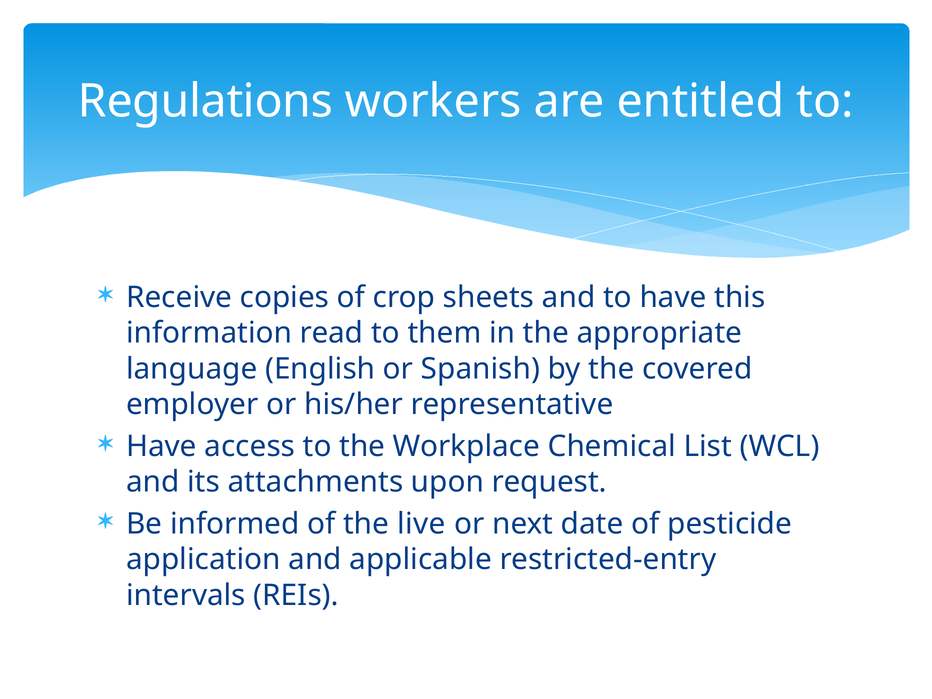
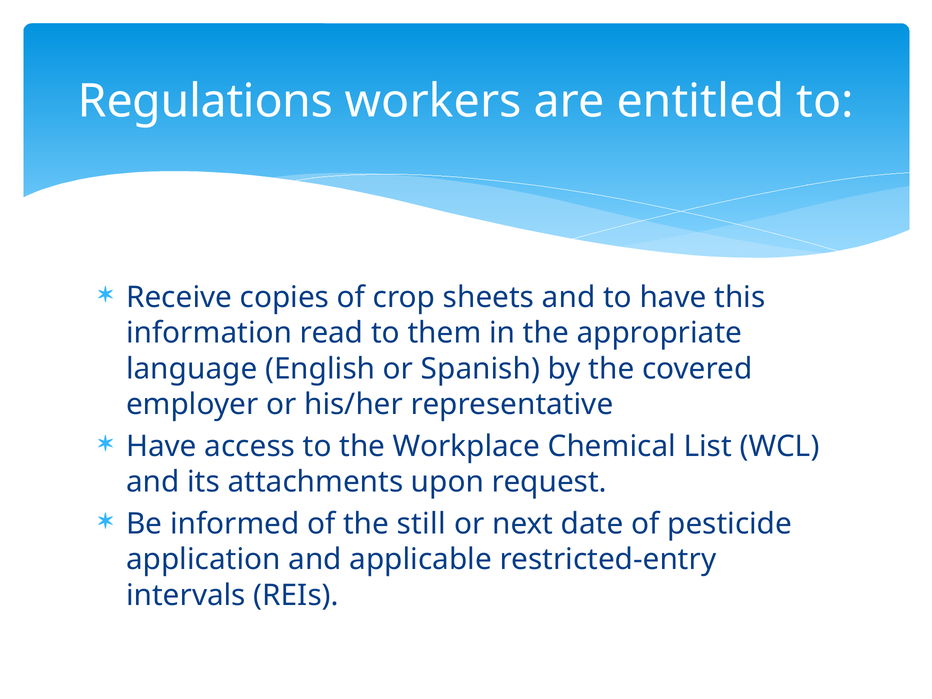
live: live -> still
